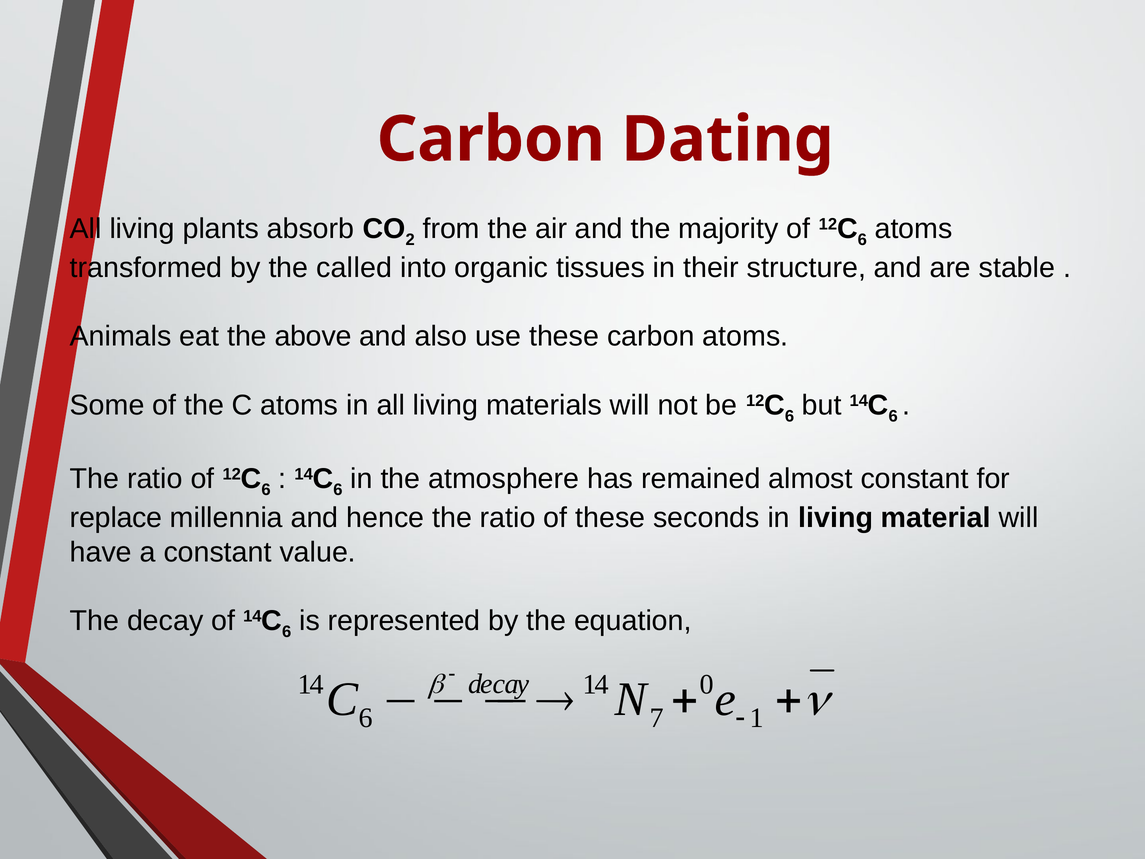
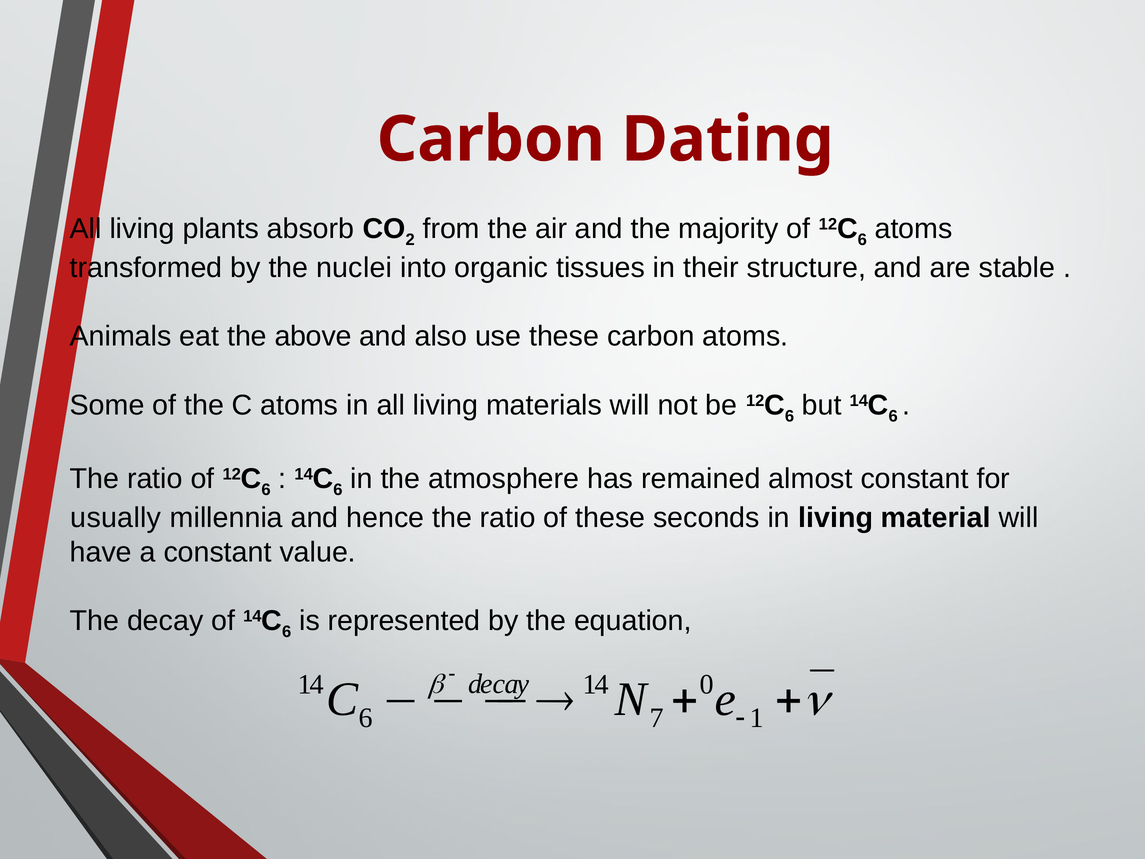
called: called -> nuclei
replace: replace -> usually
